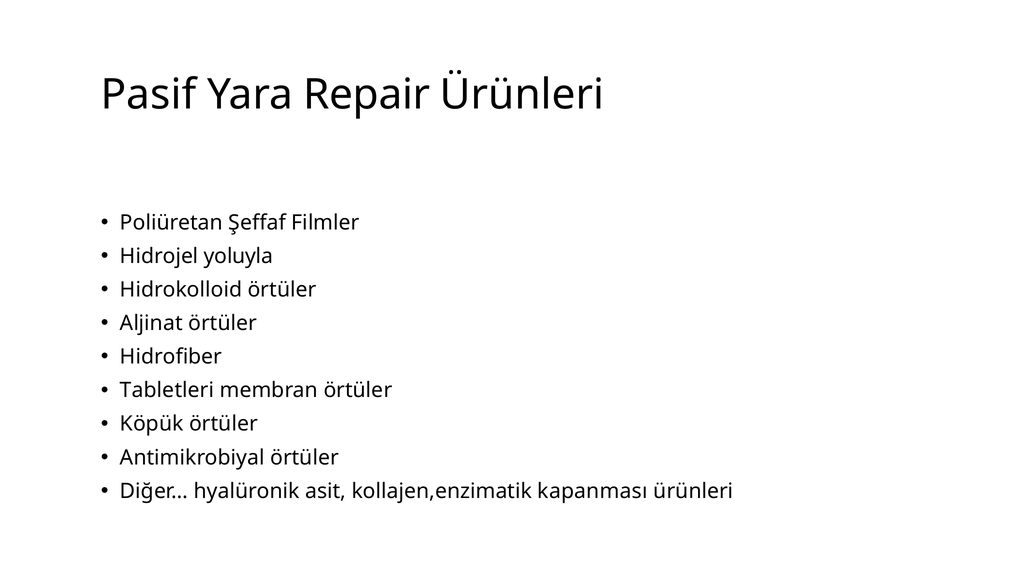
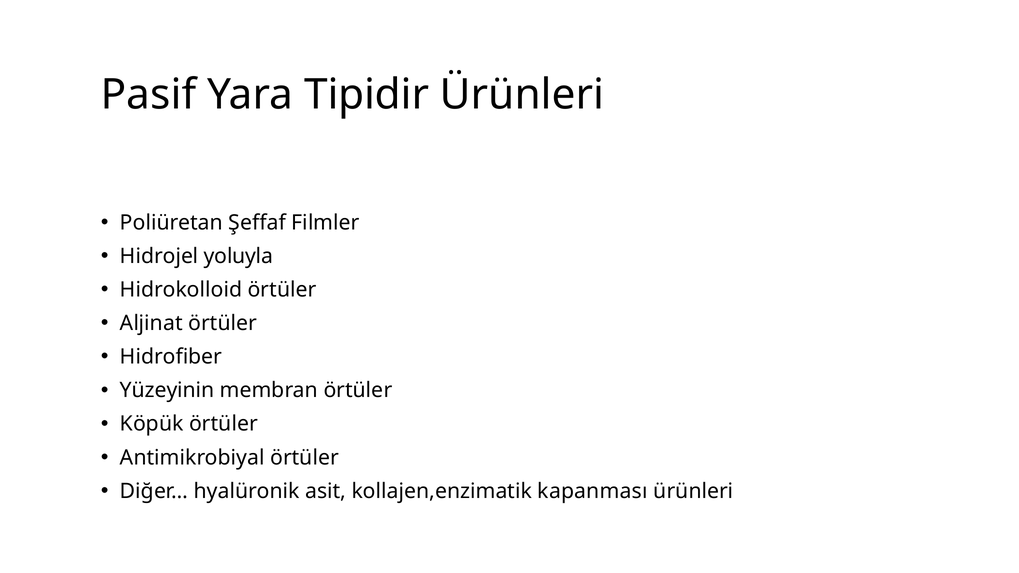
Repair: Repair -> Tipidir
Tabletleri: Tabletleri -> Yüzeyinin
